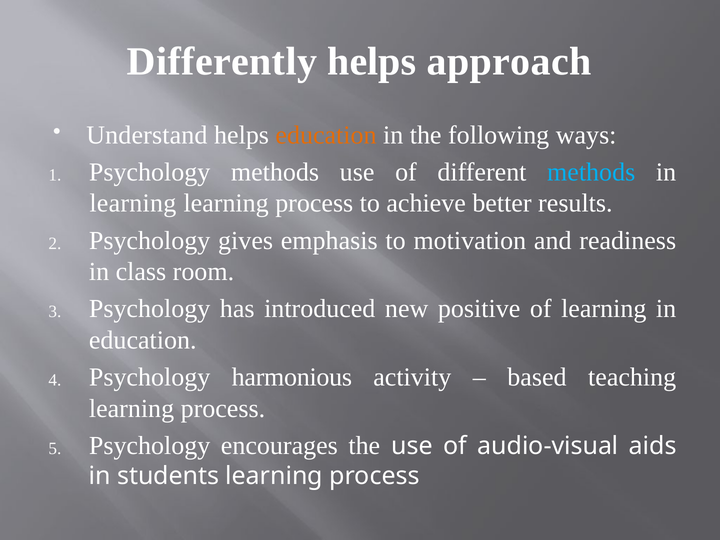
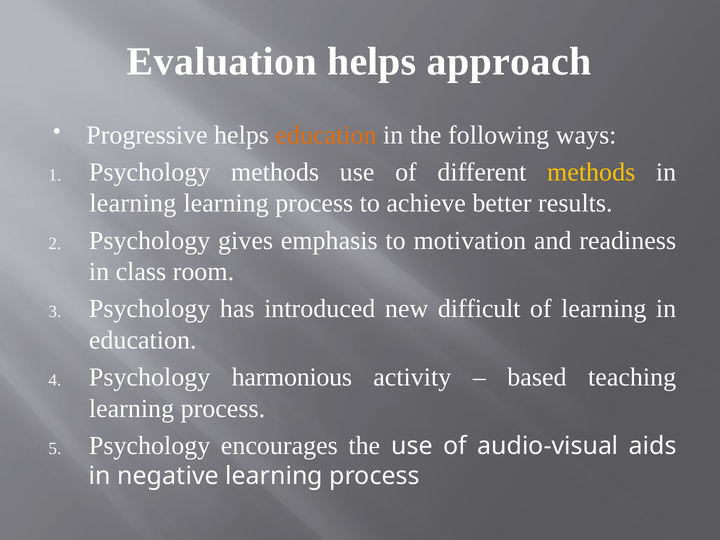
Differently: Differently -> Evaluation
Understand: Understand -> Progressive
methods at (591, 172) colour: light blue -> yellow
positive: positive -> difficult
students: students -> negative
